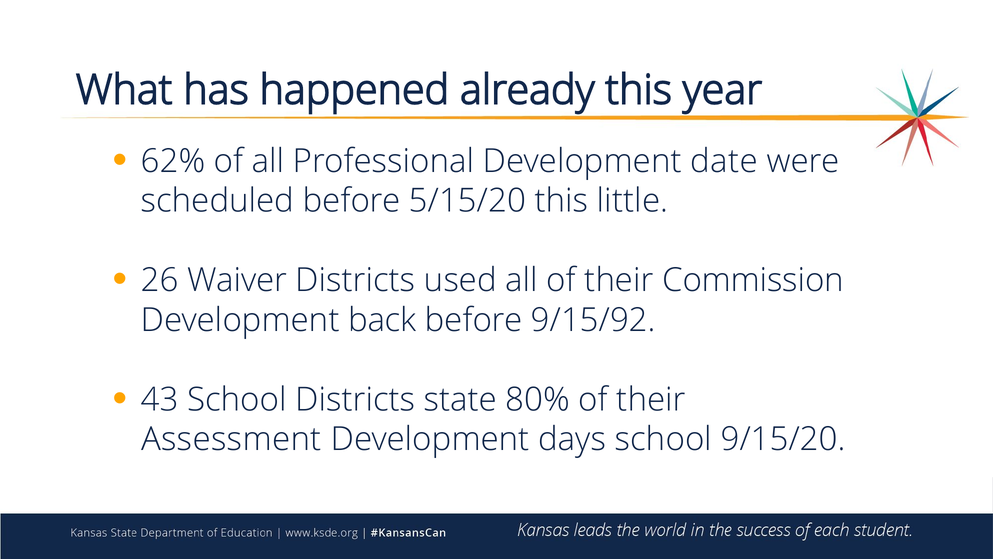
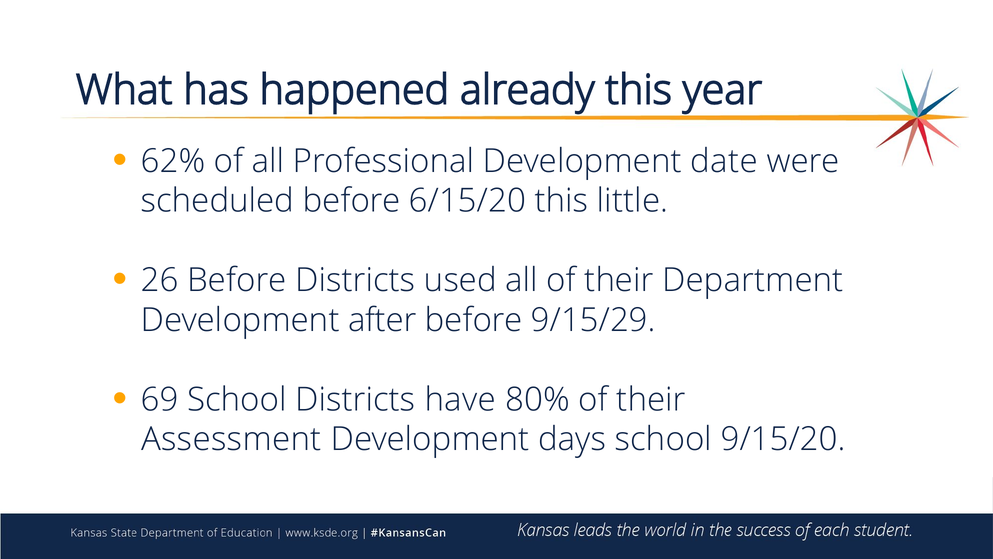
5/15/20: 5/15/20 -> 6/15/20
26 Waiver: Waiver -> Before
Commission: Commission -> Department
back: back -> after
9/15/92: 9/15/92 -> 9/15/29
43: 43 -> 69
state: state -> have
